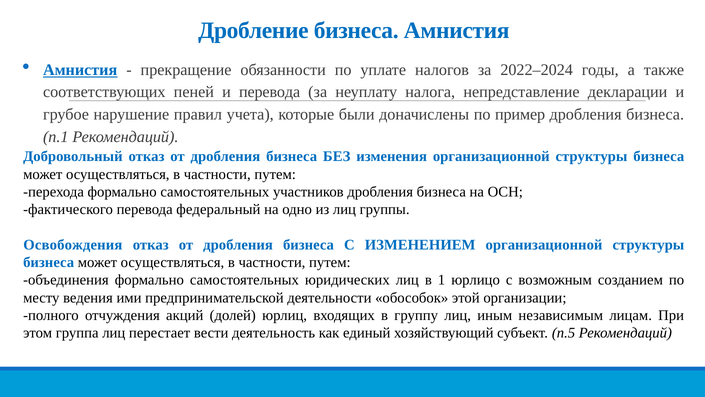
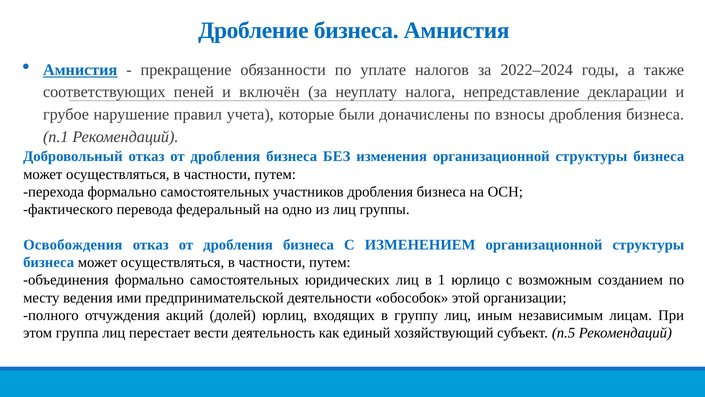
и перевода: перевода -> включён
пример: пример -> взносы
